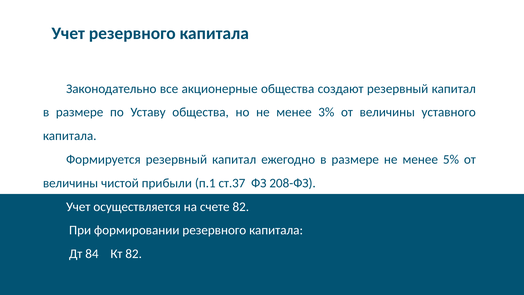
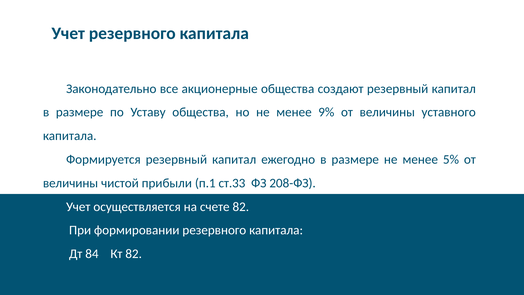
3%: 3% -> 9%
ст.37: ст.37 -> ст.33
